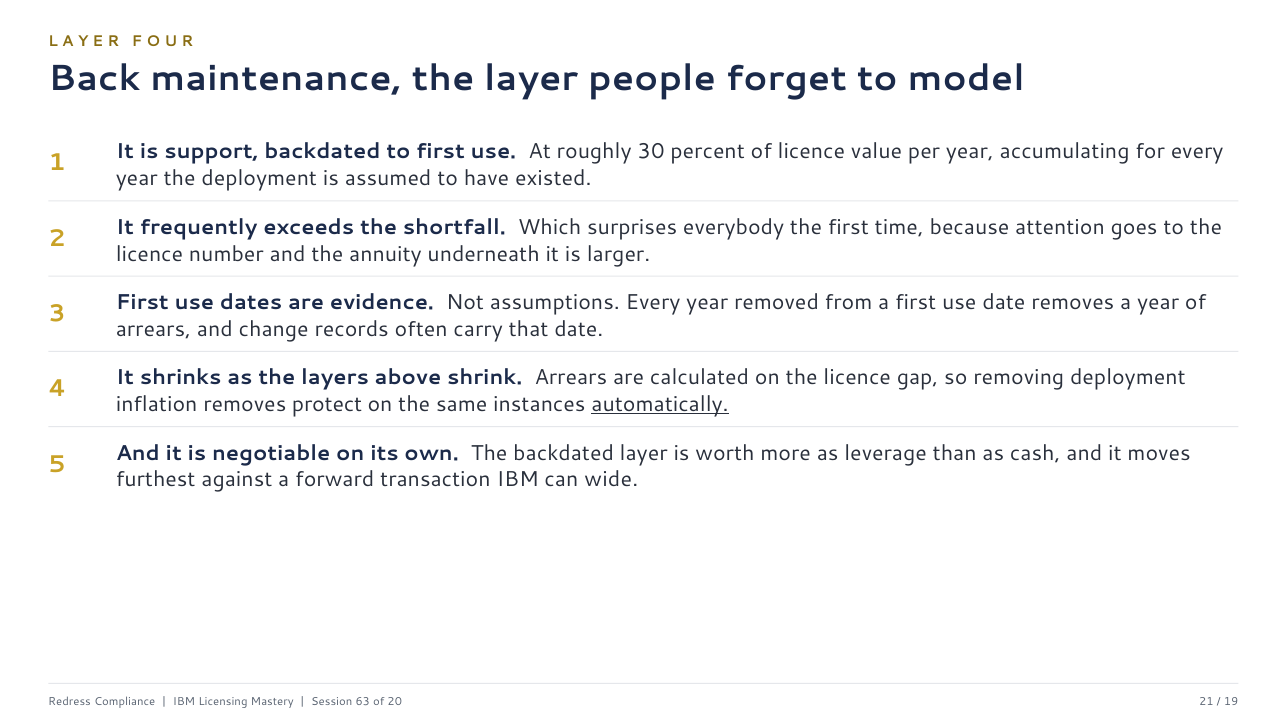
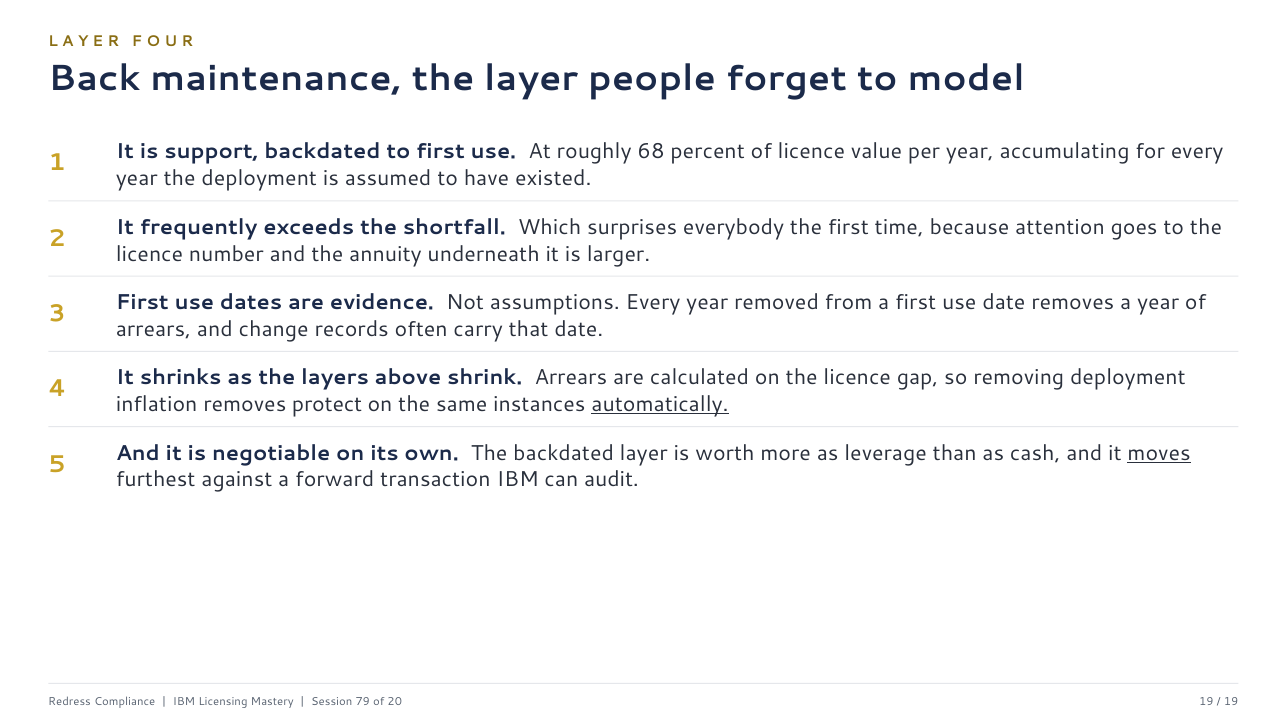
30: 30 -> 68
moves underline: none -> present
wide: wide -> audit
63: 63 -> 79
20 21: 21 -> 19
